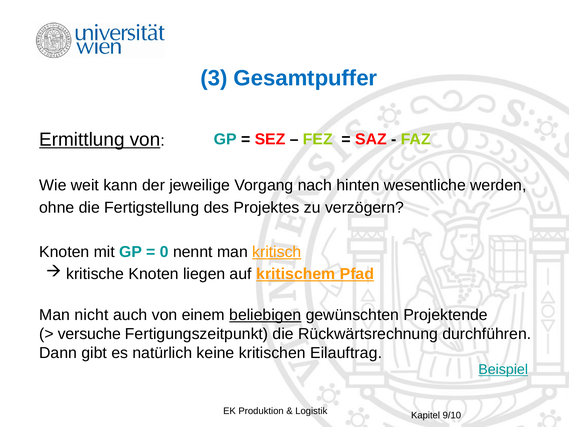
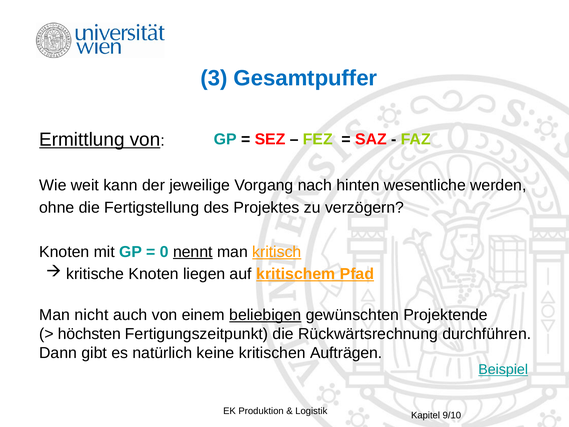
nennt underline: none -> present
versuche: versuche -> höchsten
Eilauftrag: Eilauftrag -> Aufträgen
